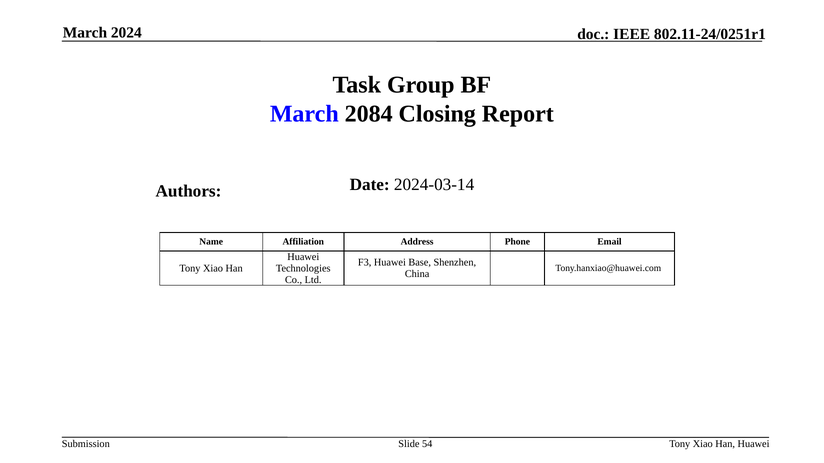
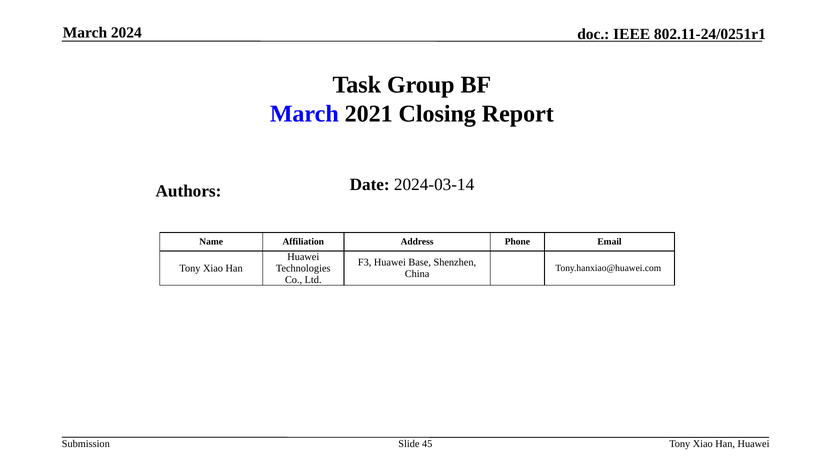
2084: 2084 -> 2021
54: 54 -> 45
